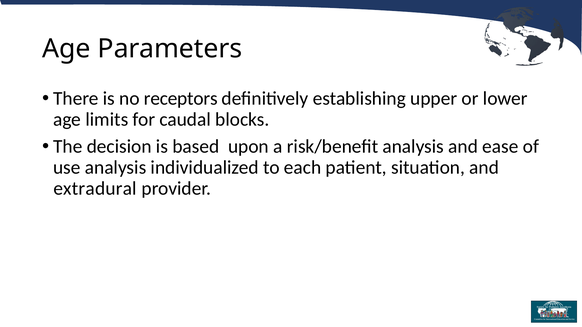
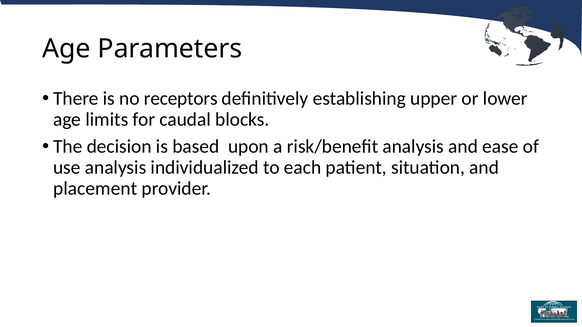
extradural: extradural -> placement
